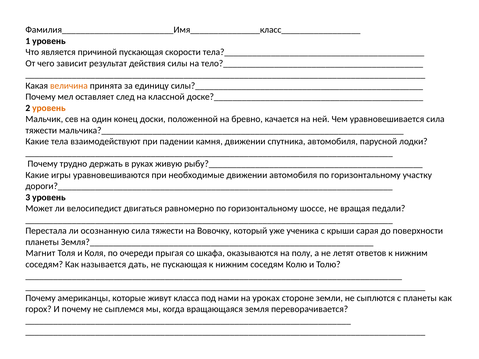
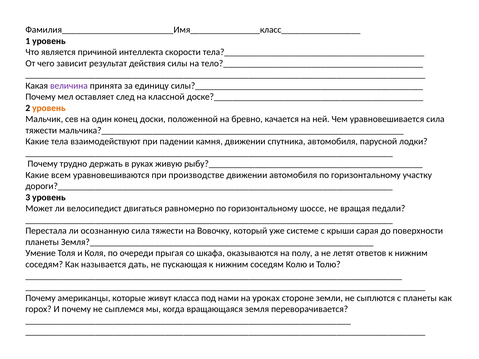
причиной пускающая: пускающая -> интеллекта
величина colour: orange -> purple
игры: игры -> всем
необходимые: необходимые -> производстве
ученика: ученика -> системе
Магнит: Магнит -> Умение
